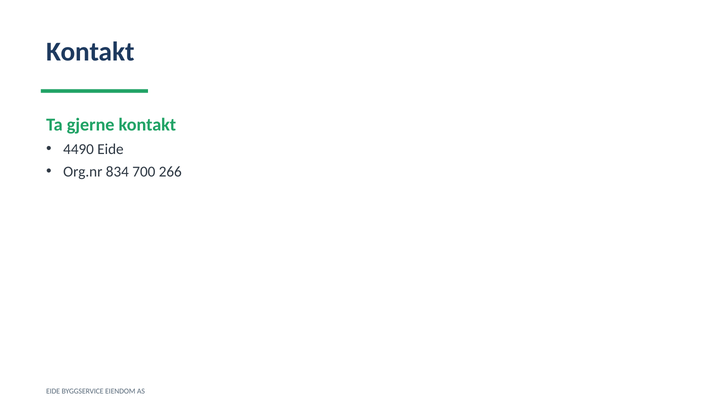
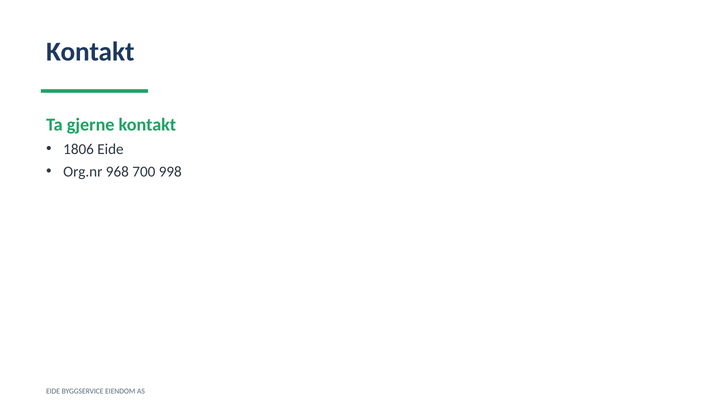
4490: 4490 -> 1806
834: 834 -> 968
266: 266 -> 998
